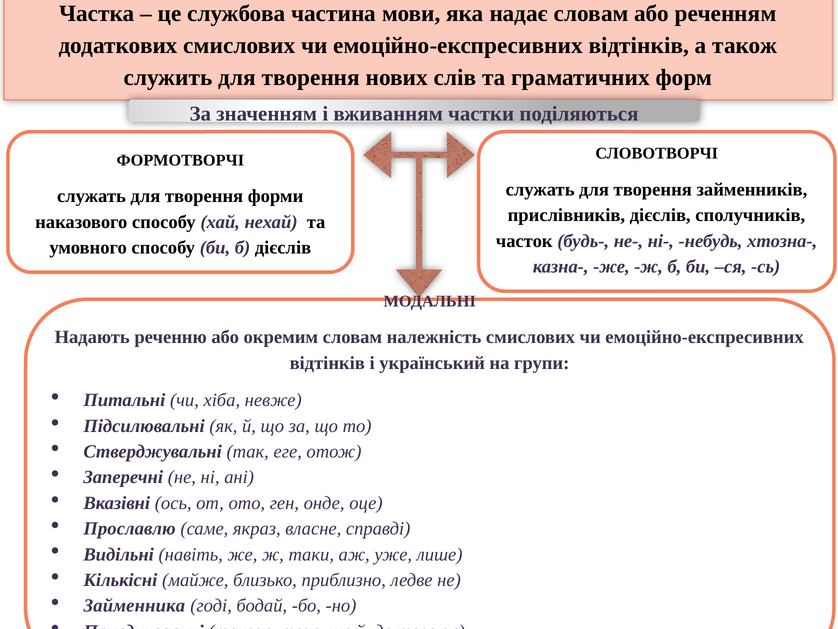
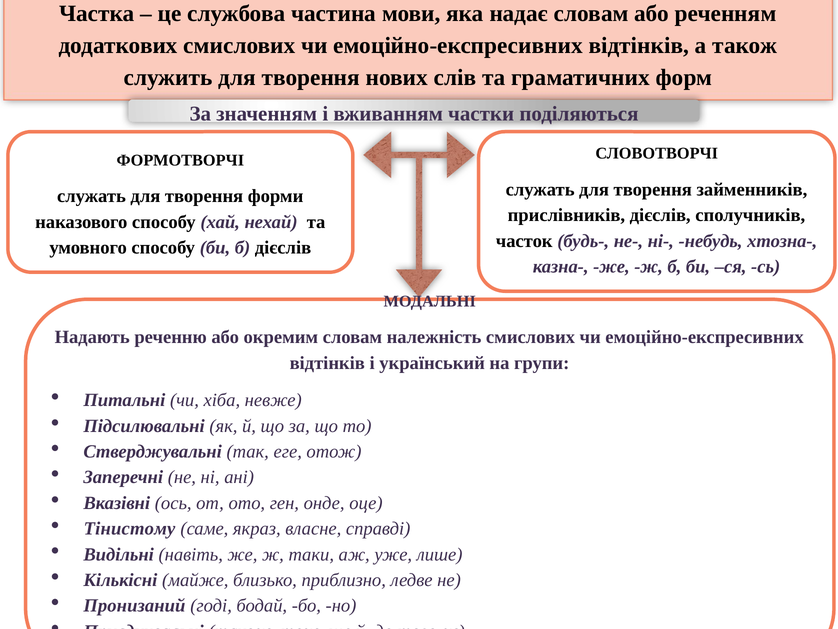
Прославлю: Прославлю -> Тінистому
Займенника: Займенника -> Пронизаний
